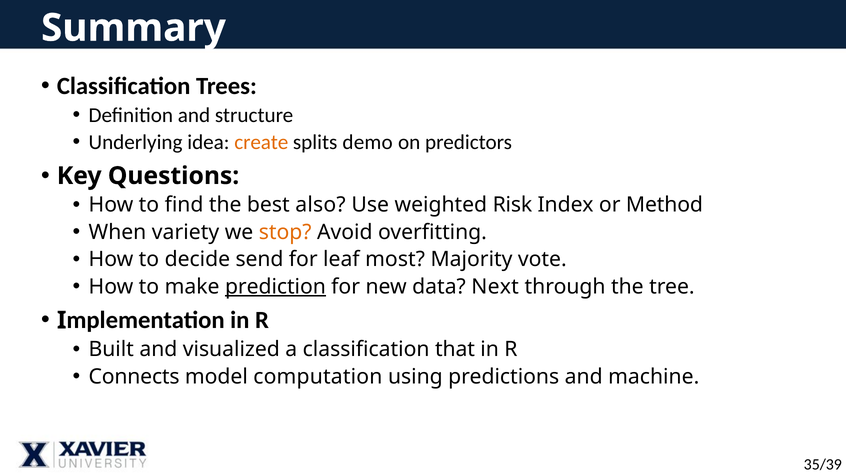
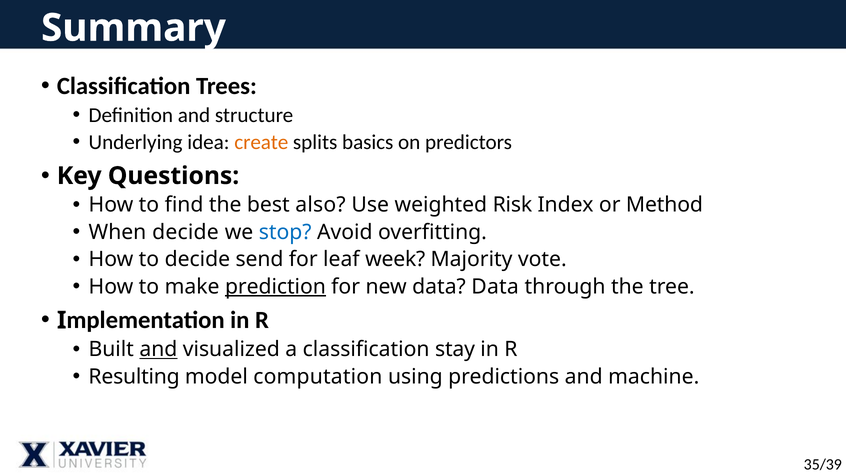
demo: demo -> basics
When variety: variety -> decide
stop colour: orange -> blue
most: most -> week
data Next: Next -> Data
and at (158, 349) underline: none -> present
that: that -> stay
Connects: Connects -> Resulting
